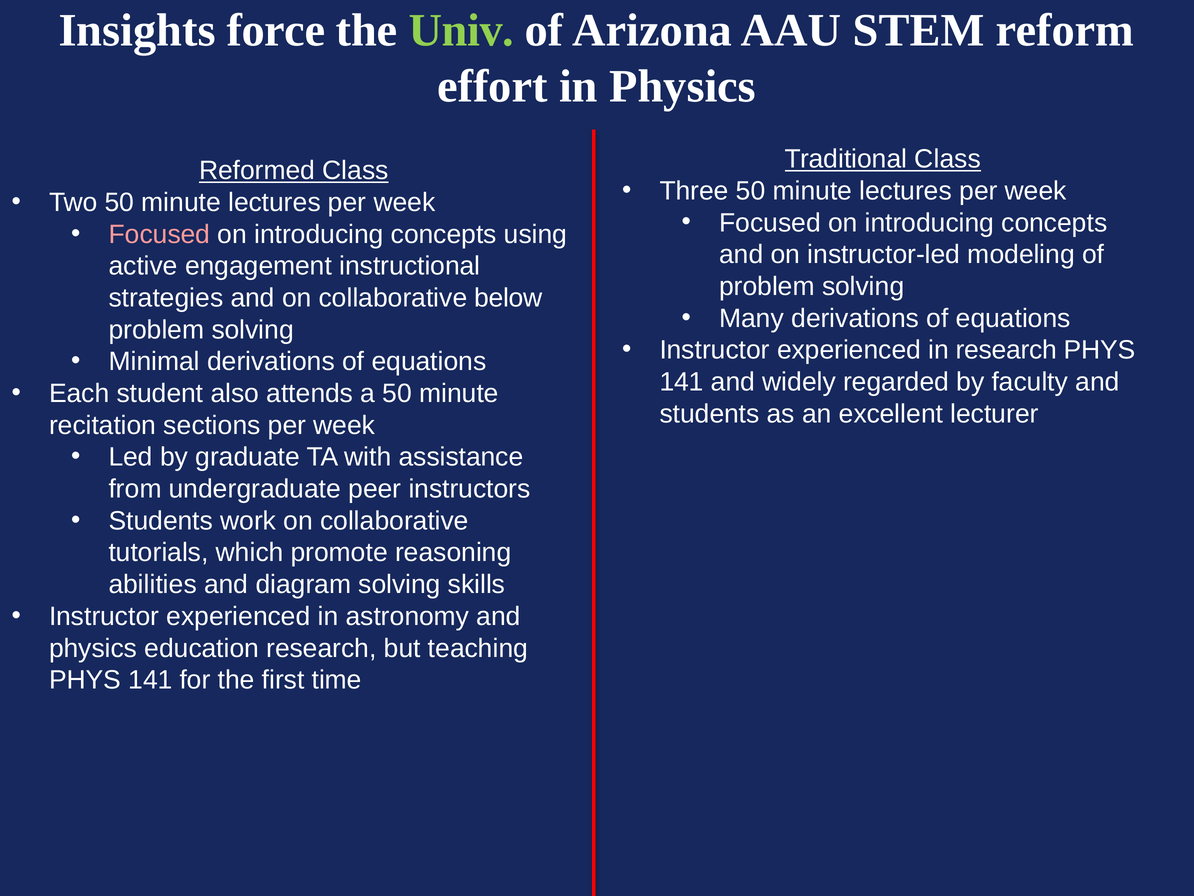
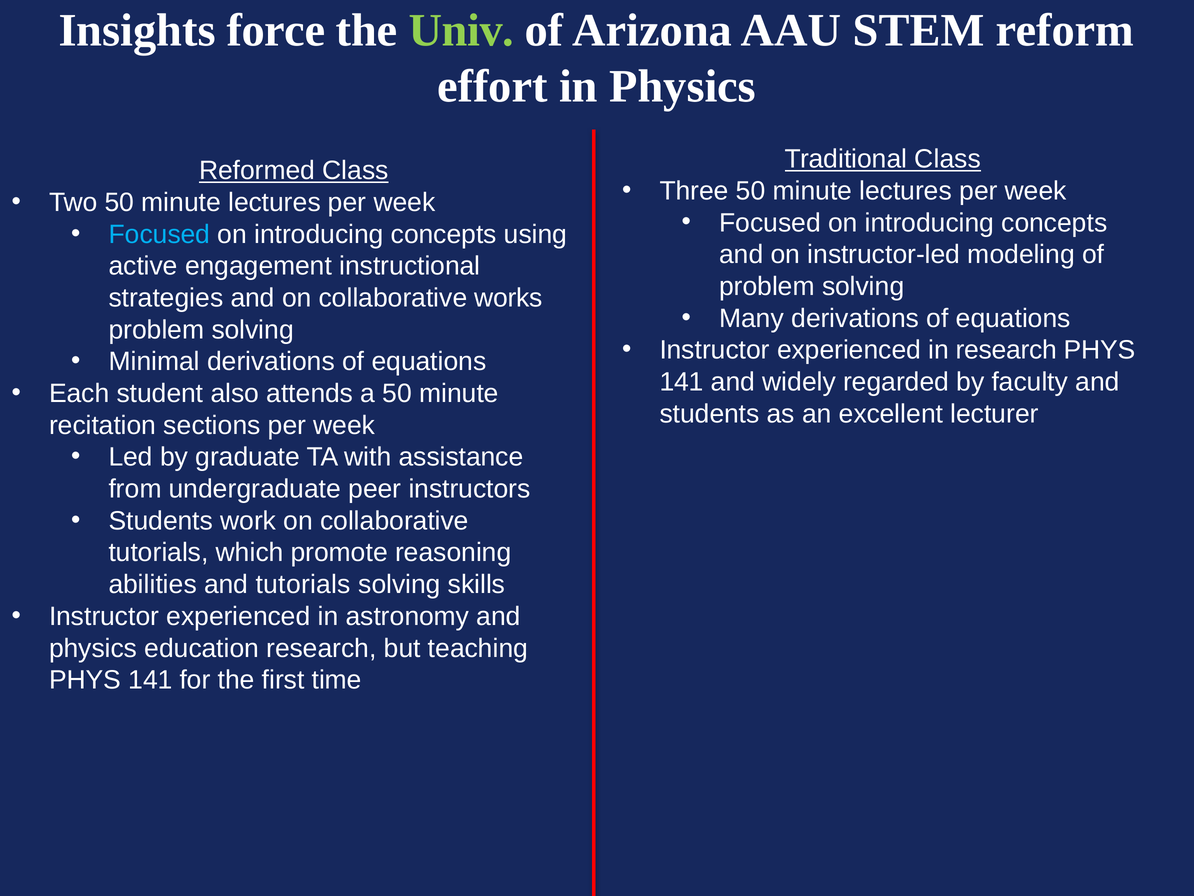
Focused at (159, 234) colour: pink -> light blue
below: below -> works
and diagram: diagram -> tutorials
